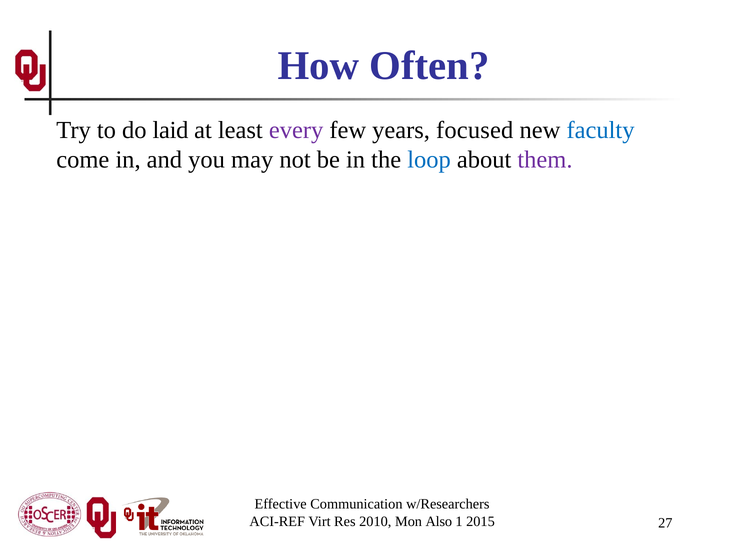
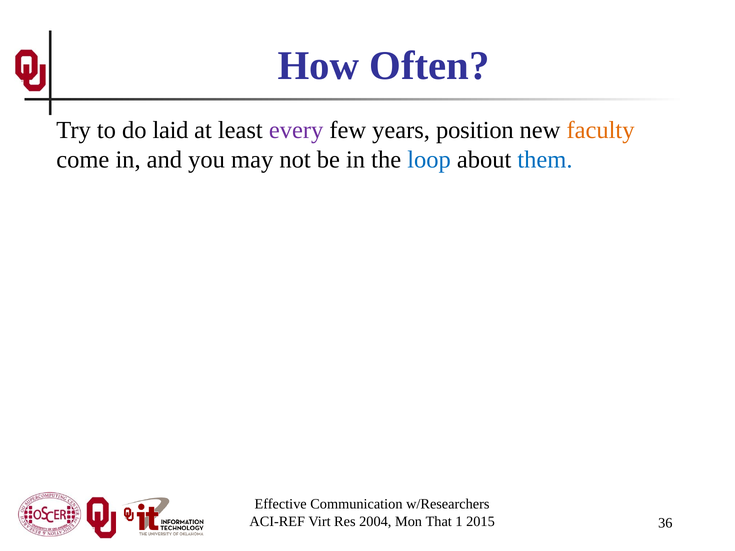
focused: focused -> position
faculty colour: blue -> orange
them colour: purple -> blue
2010: 2010 -> 2004
Also: Also -> That
27: 27 -> 36
